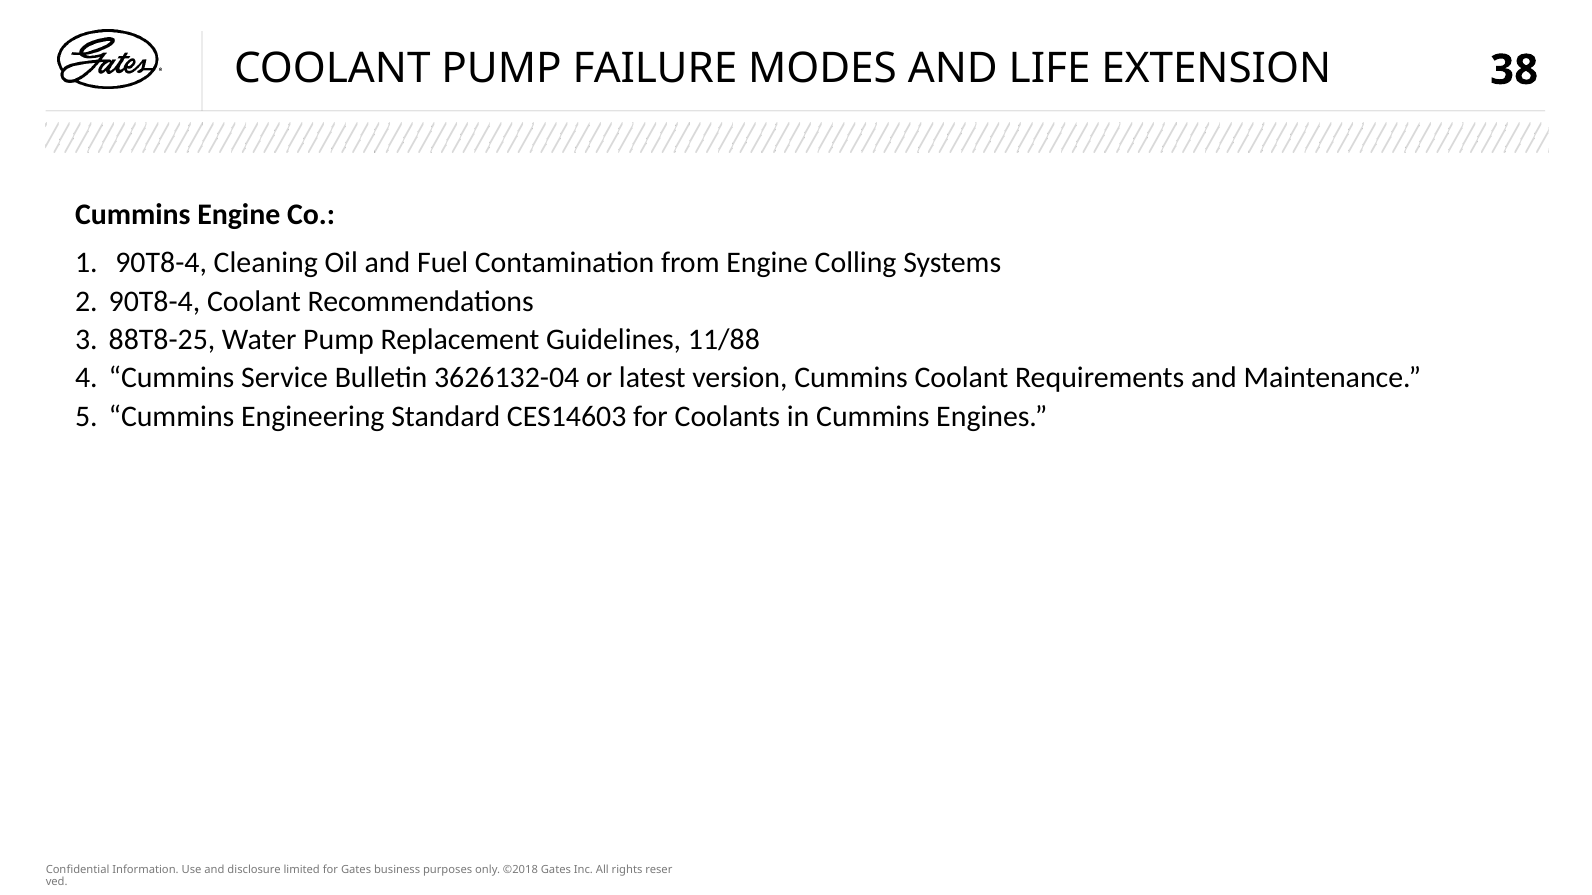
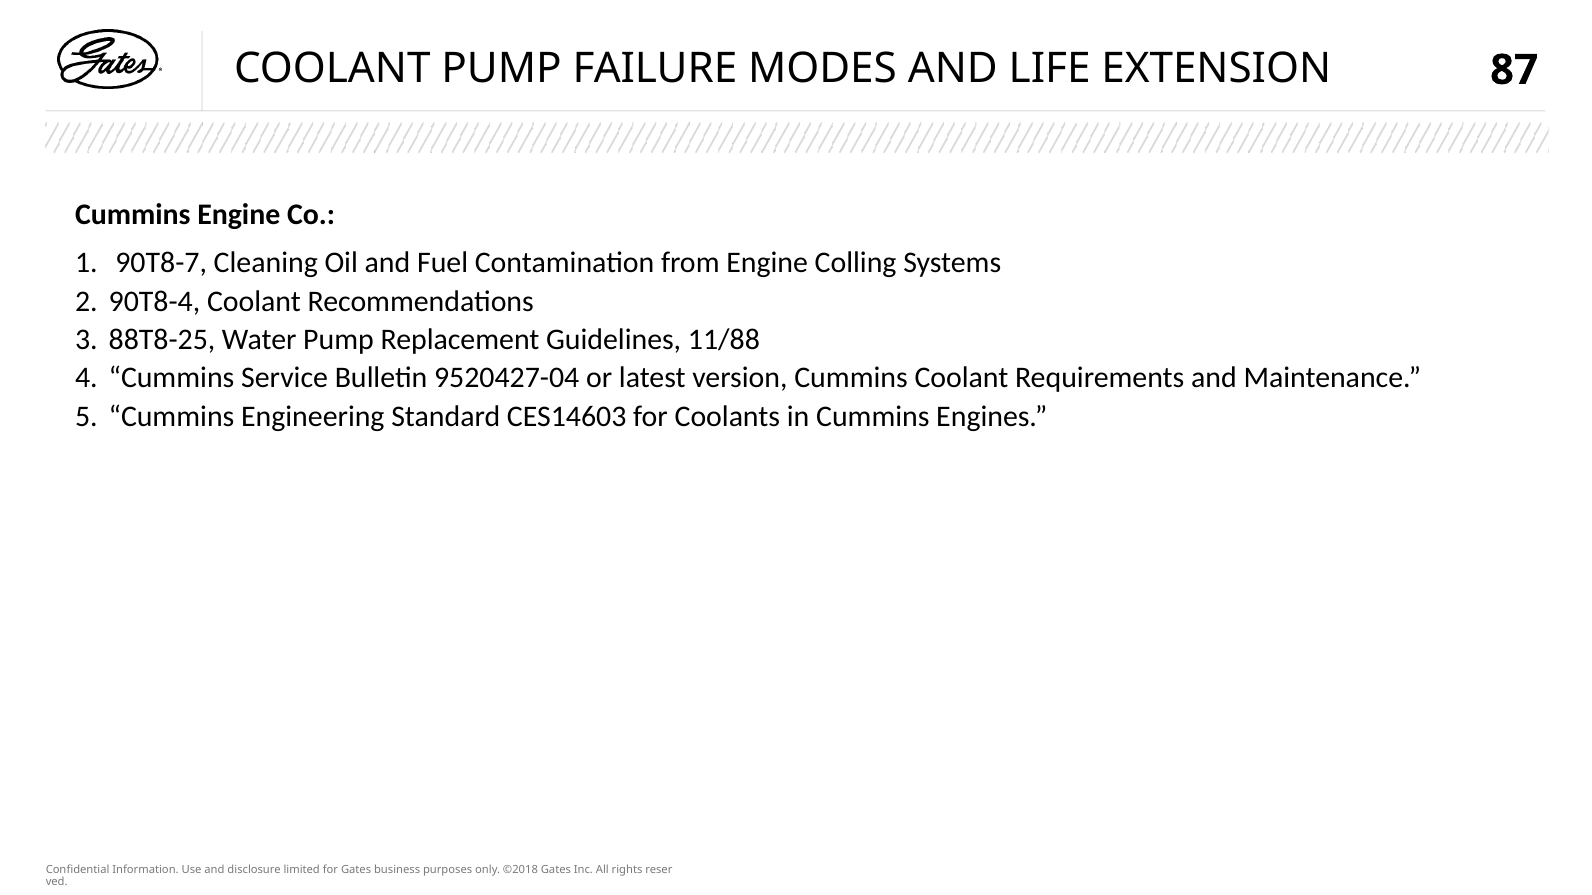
38: 38 -> 87
90T8-4 at (161, 263): 90T8-4 -> 90T8-7
3626132-04: 3626132-04 -> 9520427-04
